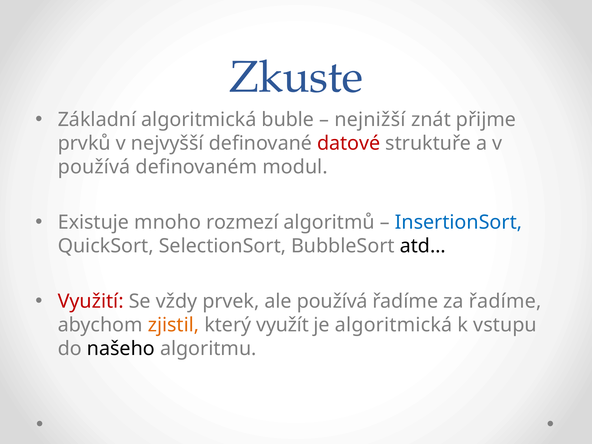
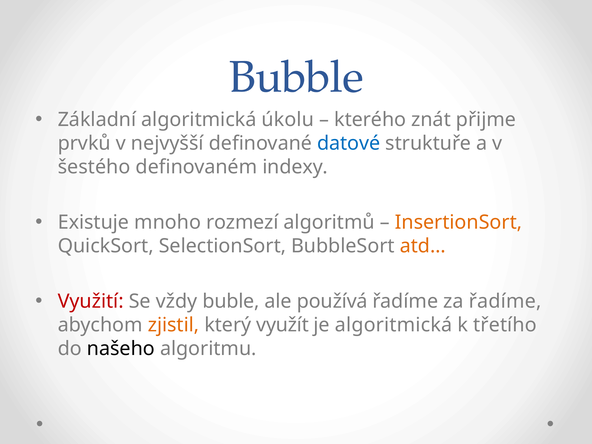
Zkuste: Zkuste -> Bubble
buble: buble -> úkolu
nejnižší: nejnižší -> kterého
datové colour: red -> blue
používá at (94, 167): používá -> šestého
modul: modul -> indexy
InsertionSort colour: blue -> orange
atd… colour: black -> orange
prvek: prvek -> buble
vstupu: vstupu -> třetího
